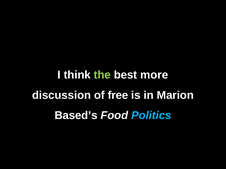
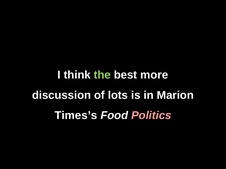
free: free -> lots
Based’s: Based’s -> Times’s
Politics colour: light blue -> pink
